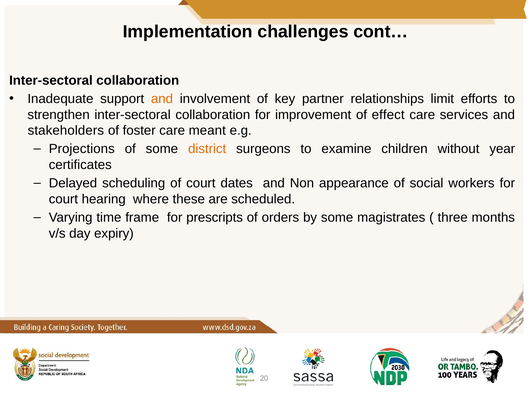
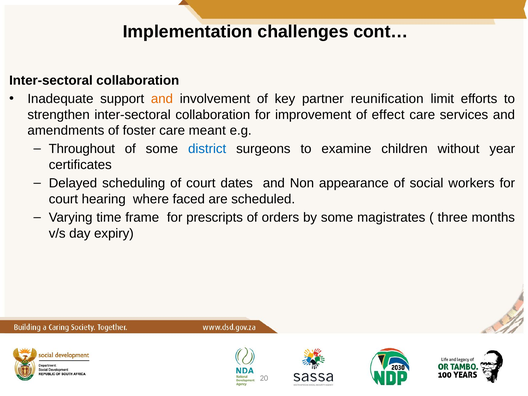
relationships: relationships -> reunification
stakeholders: stakeholders -> amendments
Projections: Projections -> Throughout
district colour: orange -> blue
these: these -> faced
